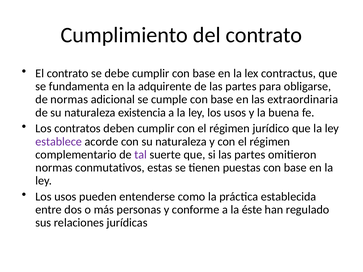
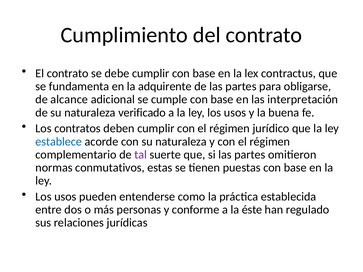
de normas: normas -> alcance
extraordinaria: extraordinaria -> interpretación
existencia: existencia -> verificado
establece colour: purple -> blue
